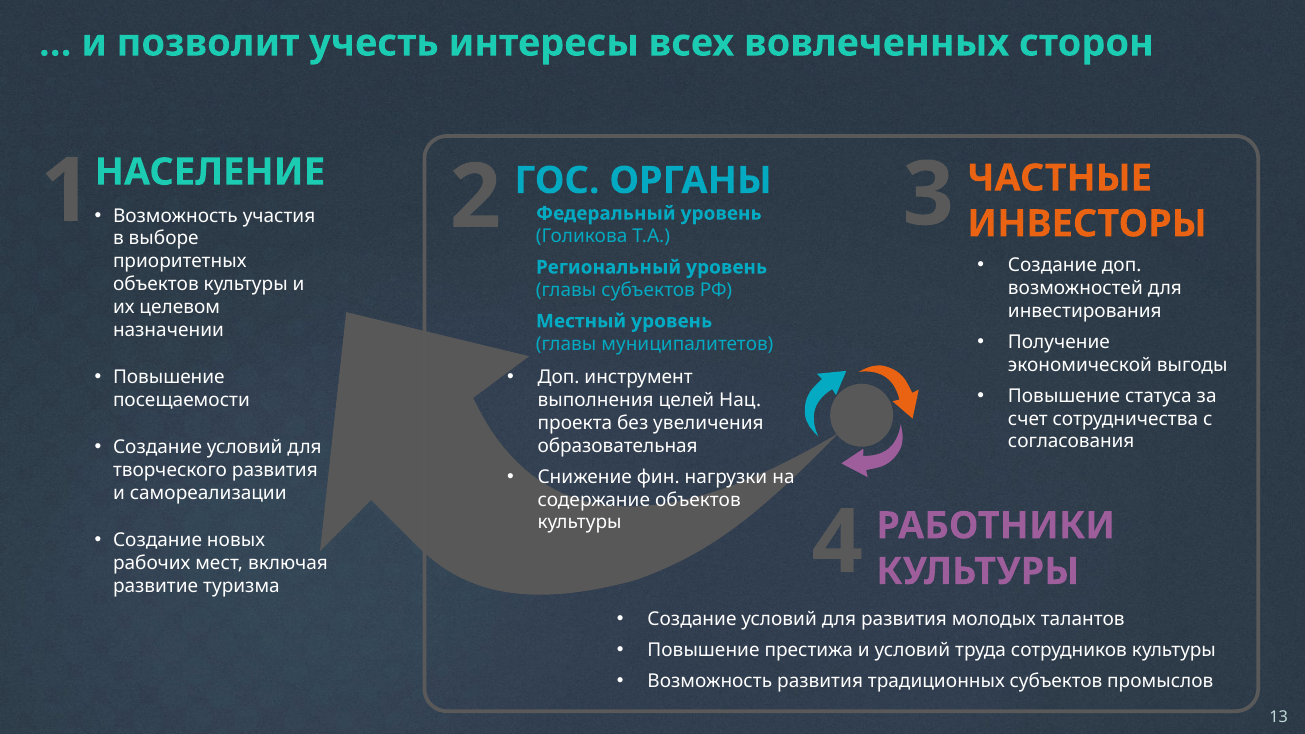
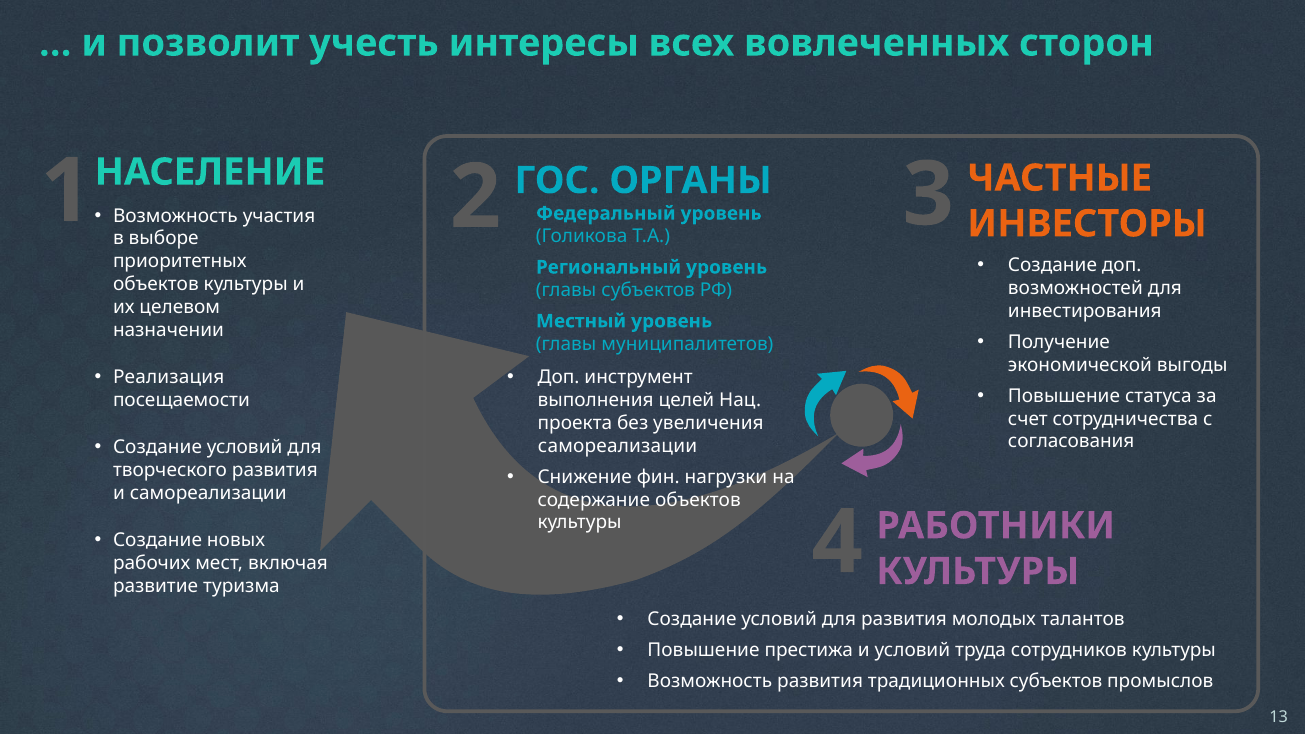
Повышение at (169, 377): Повышение -> Реализация
образовательная at (618, 446): образовательная -> самореализации
